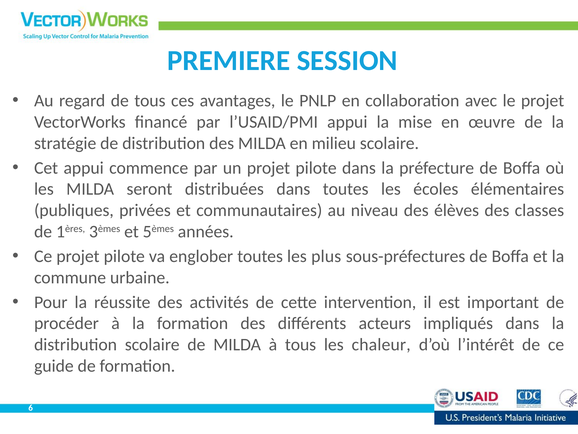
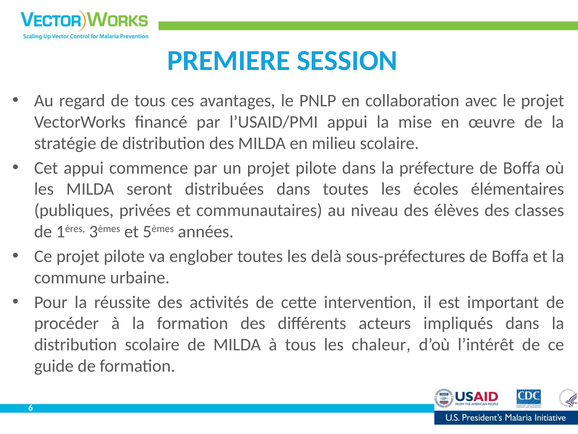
plus: plus -> delà
